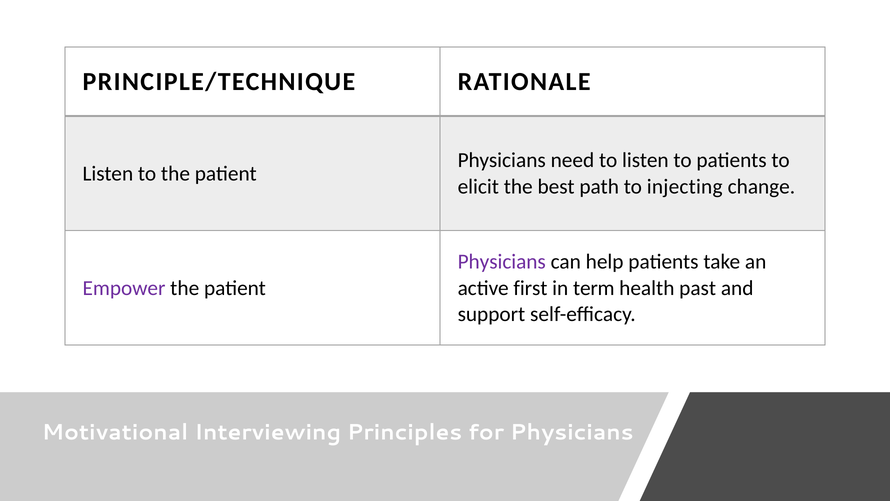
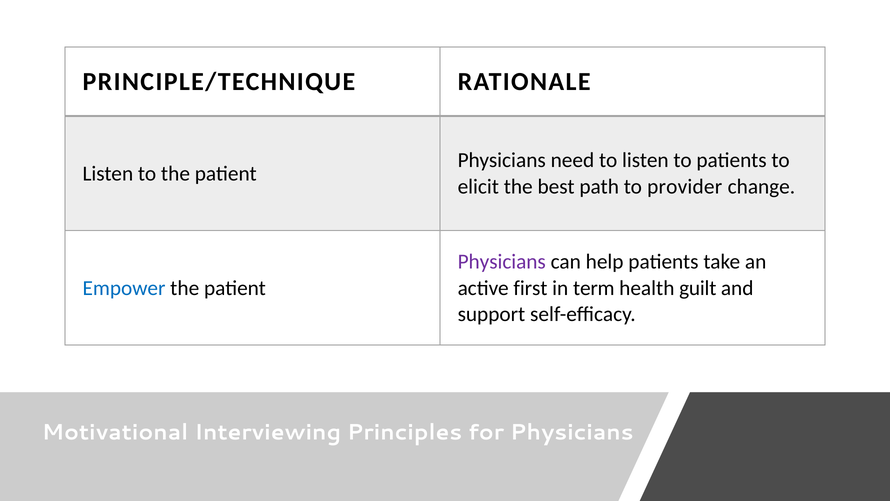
injecting: injecting -> provider
Empower colour: purple -> blue
past: past -> guilt
